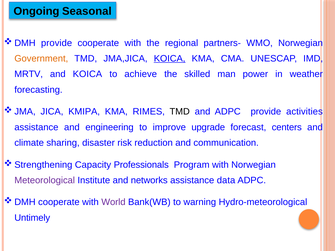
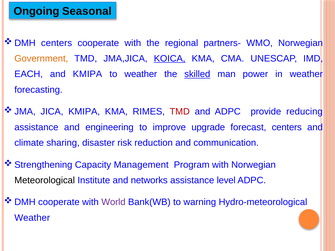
provide at (57, 43): provide -> centers
MRTV: MRTV -> EACH
and KOICA: KOICA -> KMIPA
to achieve: achieve -> weather
skilled underline: none -> present
TMD at (180, 112) colour: black -> red
activities: activities -> reducing
Professionals: Professionals -> Management
Meteorological colour: purple -> black
data: data -> level
Untimely at (32, 218): Untimely -> Weather
